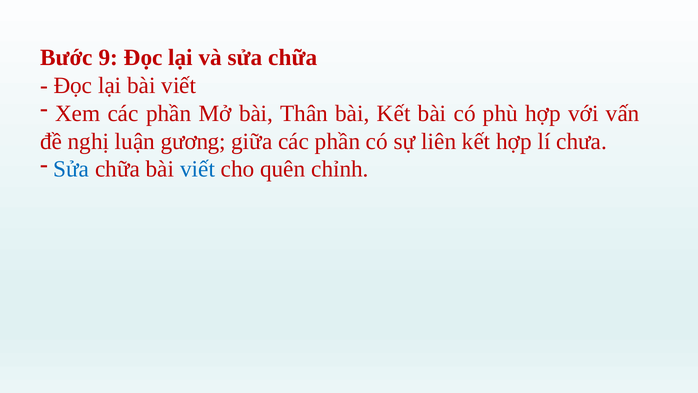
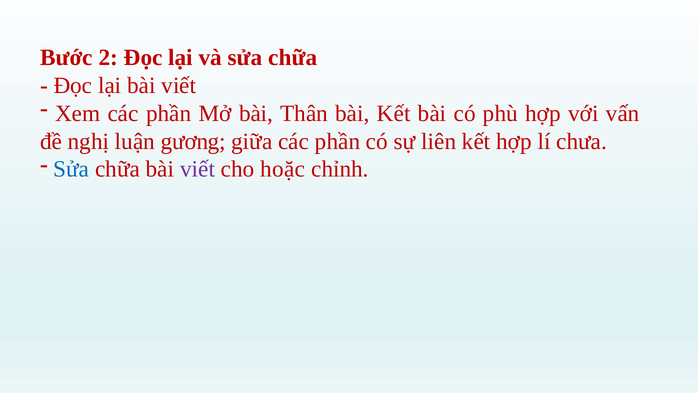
9: 9 -> 2
viết at (198, 169) colour: blue -> purple
quên: quên -> hoặc
